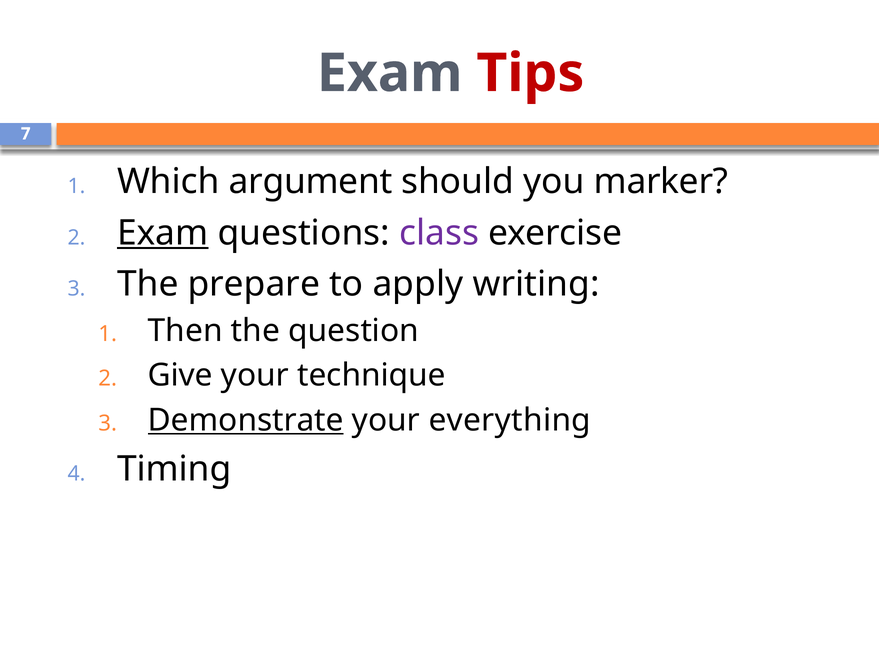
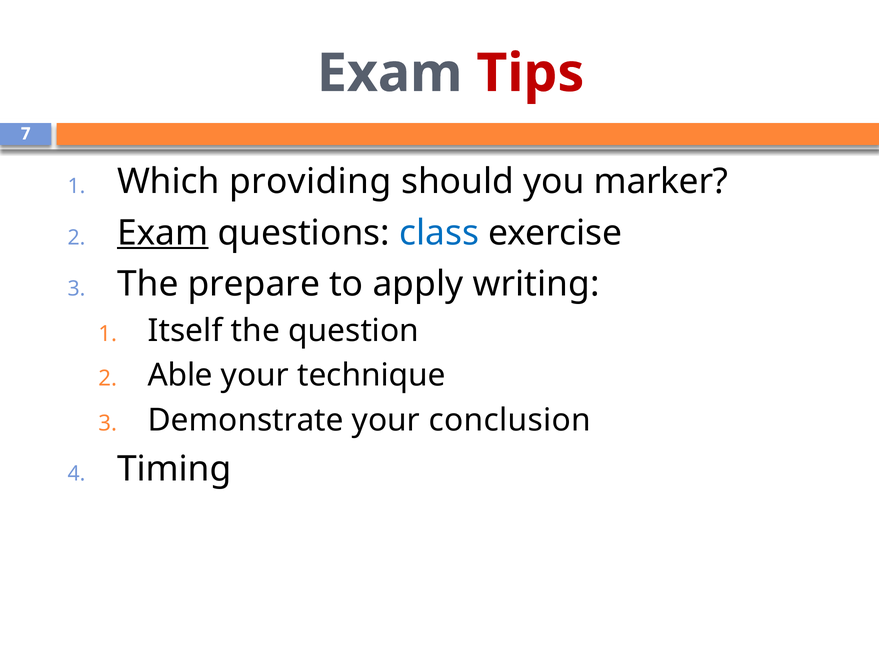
argument: argument -> providing
class colour: purple -> blue
Then: Then -> Itself
Give: Give -> Able
Demonstrate underline: present -> none
everything: everything -> conclusion
